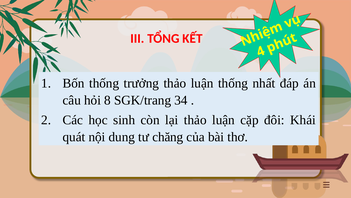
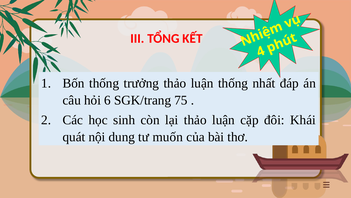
8: 8 -> 6
34: 34 -> 75
chăng: chăng -> muốn
